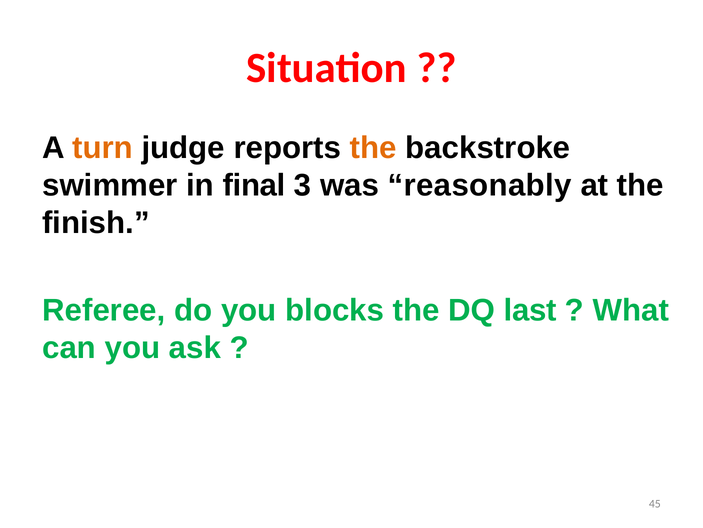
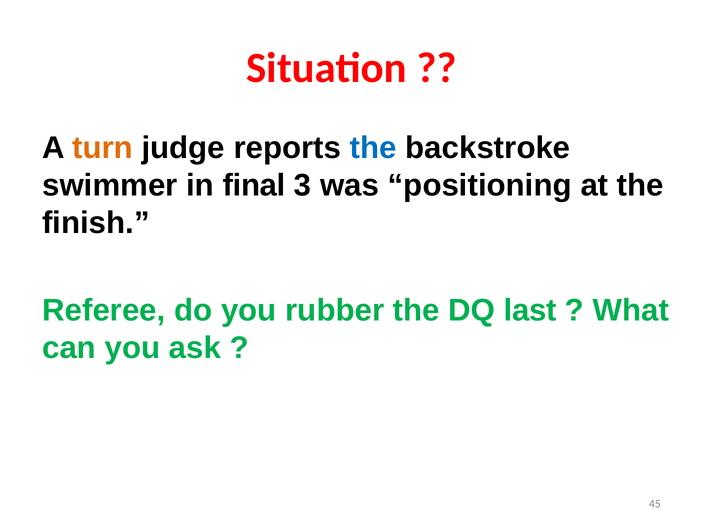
the at (373, 147) colour: orange -> blue
reasonably: reasonably -> positioning
blocks: blocks -> rubber
